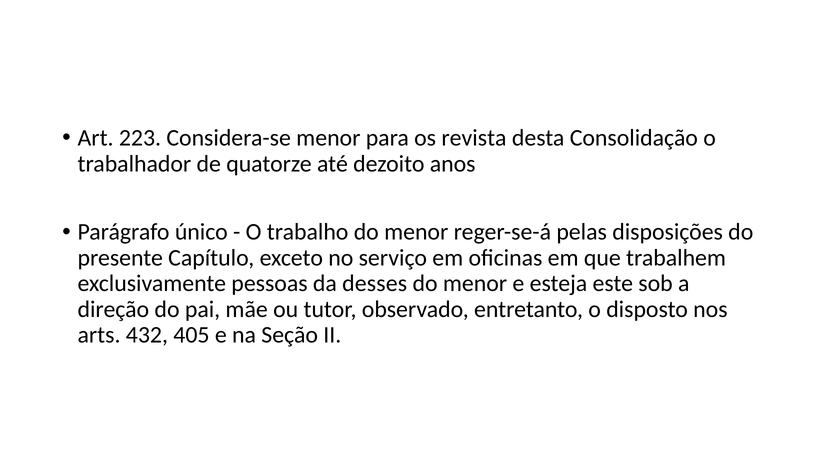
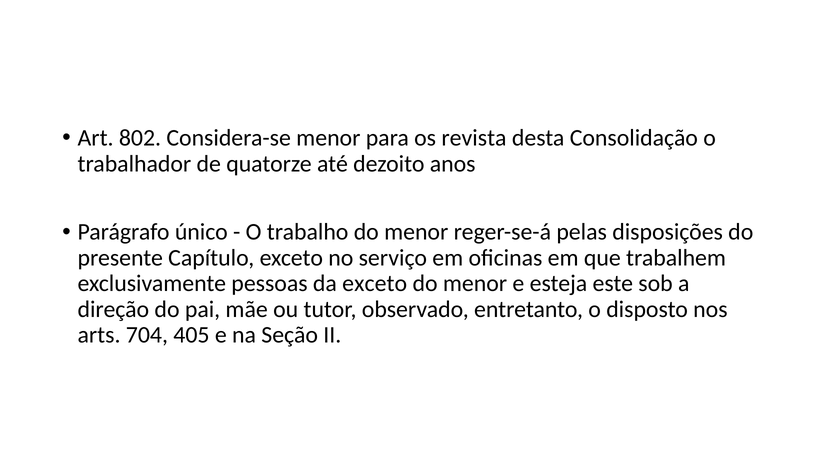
223: 223 -> 802
da desses: desses -> exceto
432: 432 -> 704
